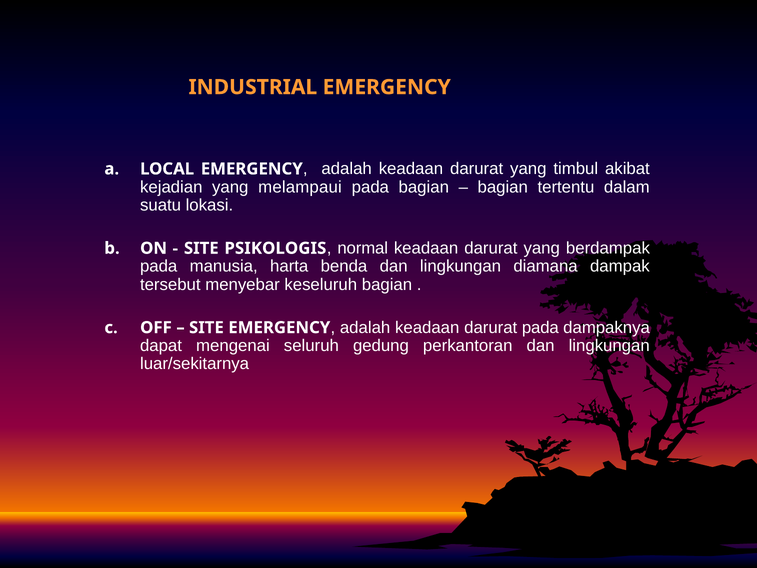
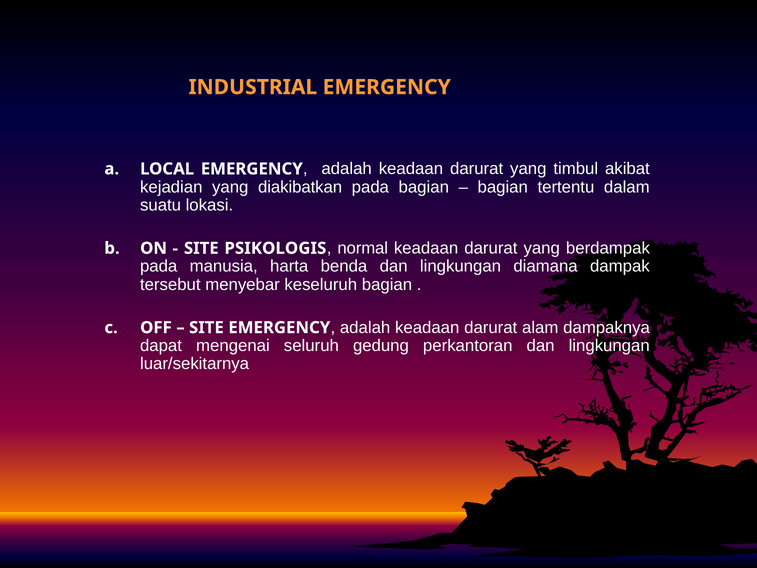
melampaui: melampaui -> diakibatkan
darurat pada: pada -> alam
